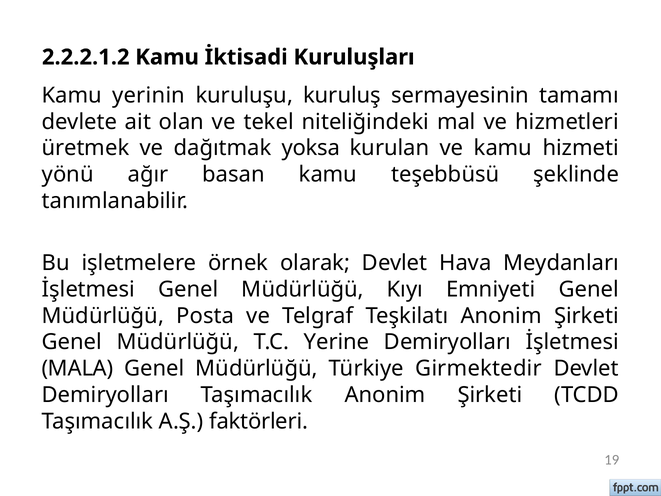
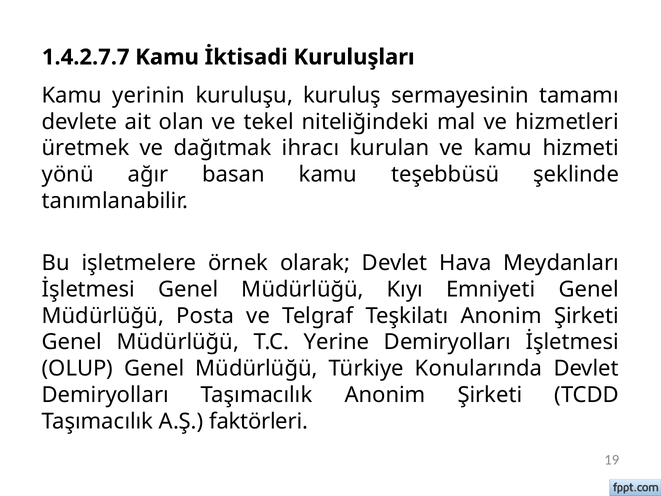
2.2.2.1.2: 2.2.2.1.2 -> 1.4.2.7.7
yoksa: yoksa -> ihracı
MALA: MALA -> OLUP
Girmektedir: Girmektedir -> Konularında
